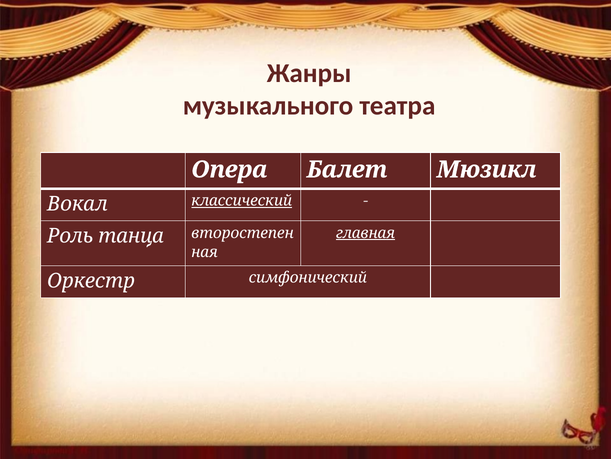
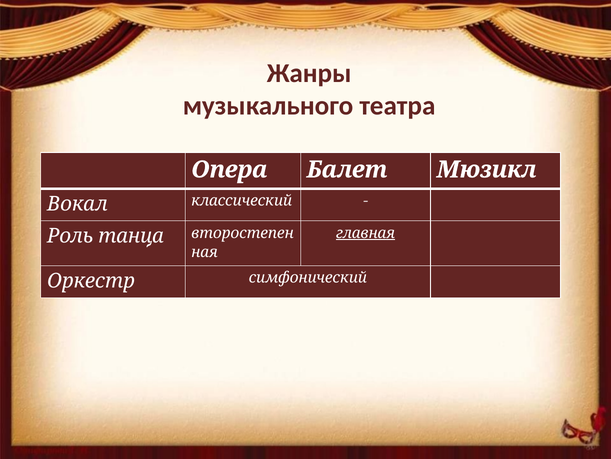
классический underline: present -> none
